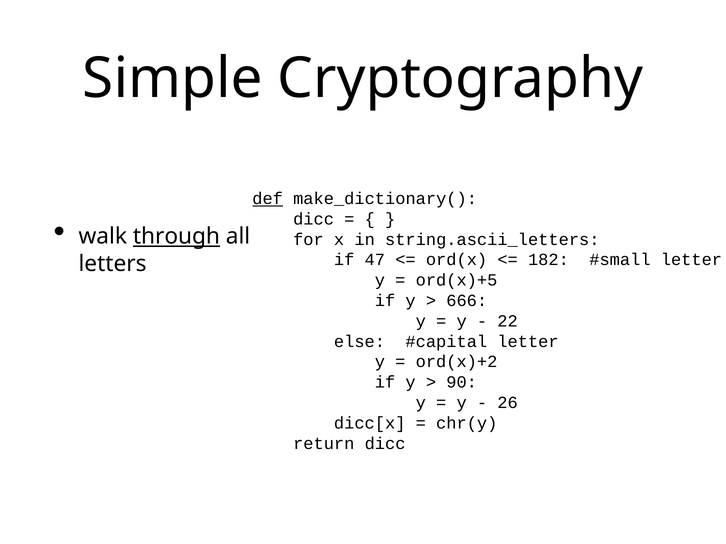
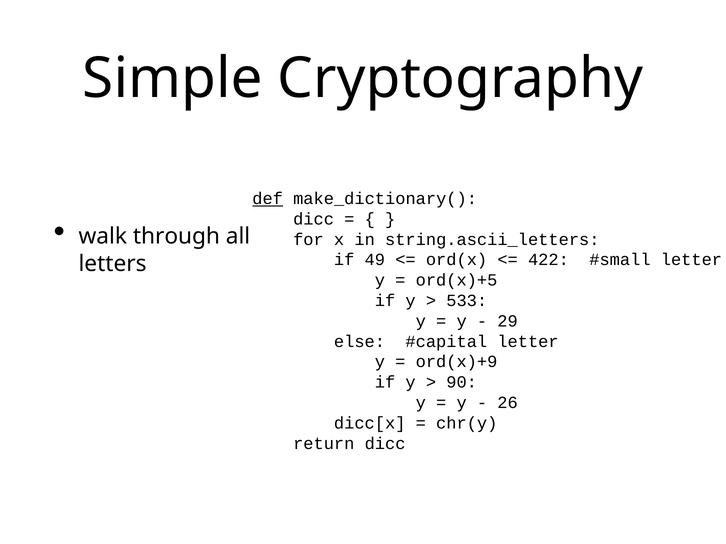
through underline: present -> none
47: 47 -> 49
182: 182 -> 422
666: 666 -> 533
22: 22 -> 29
ord(x)+2: ord(x)+2 -> ord(x)+9
